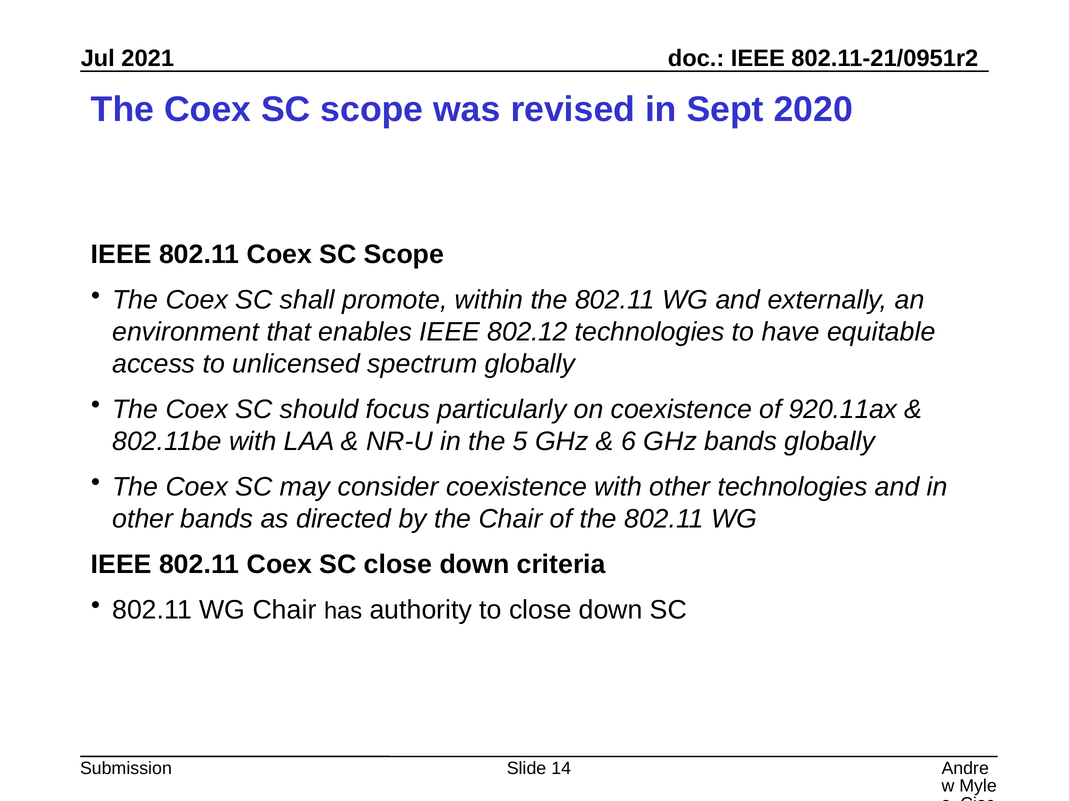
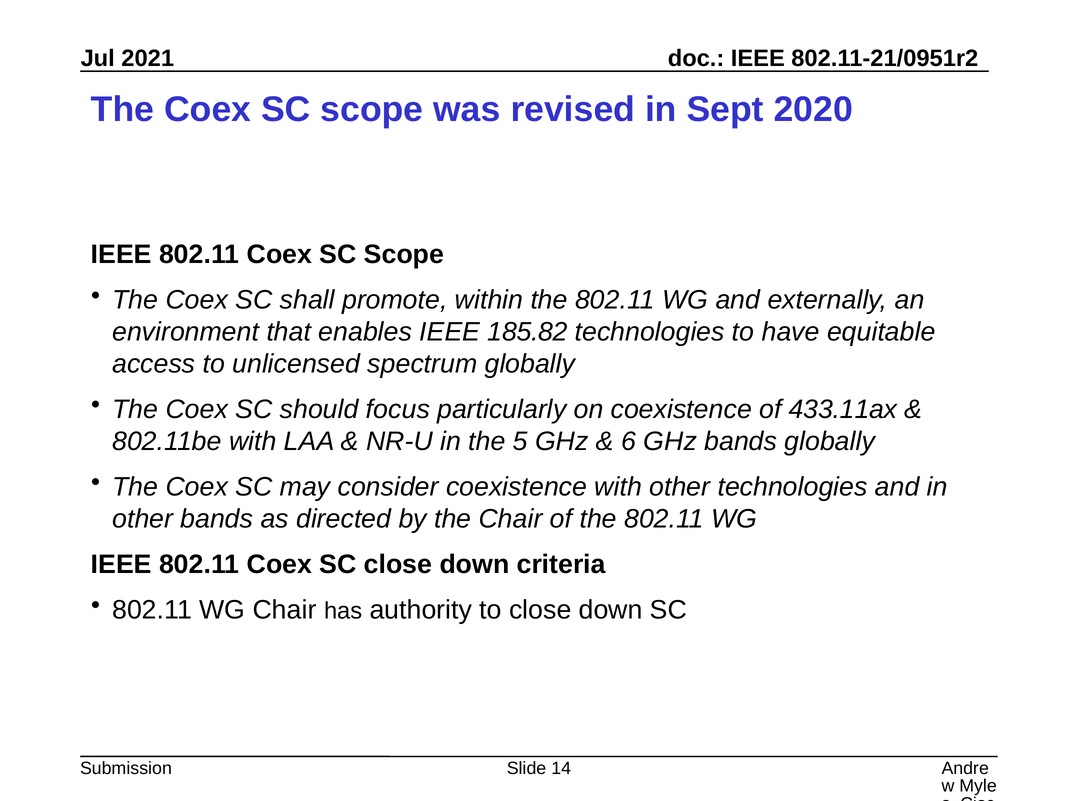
802.12: 802.12 -> 185.82
920.11ax: 920.11ax -> 433.11ax
